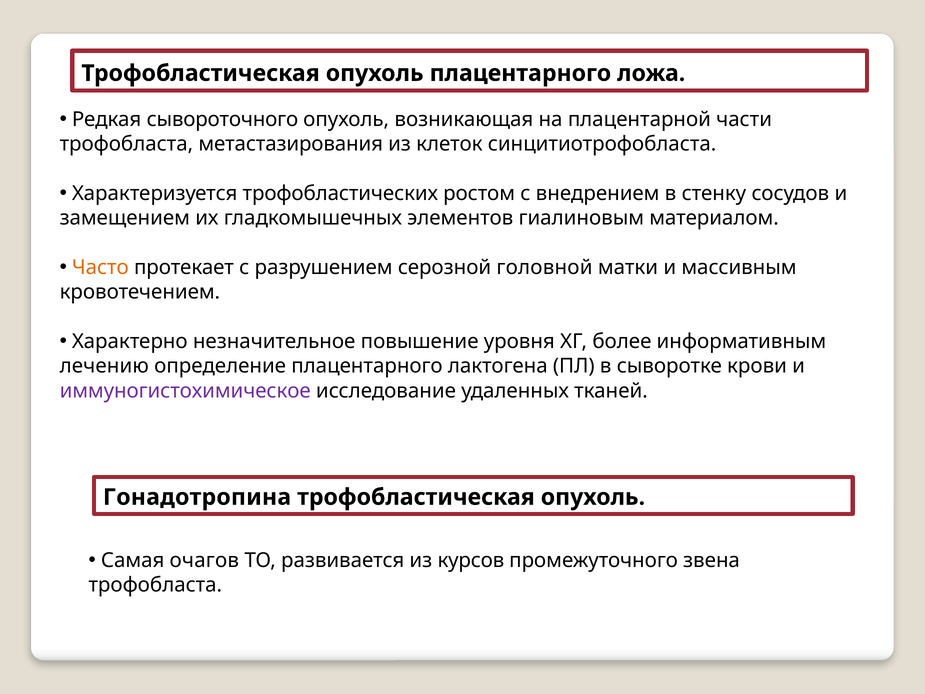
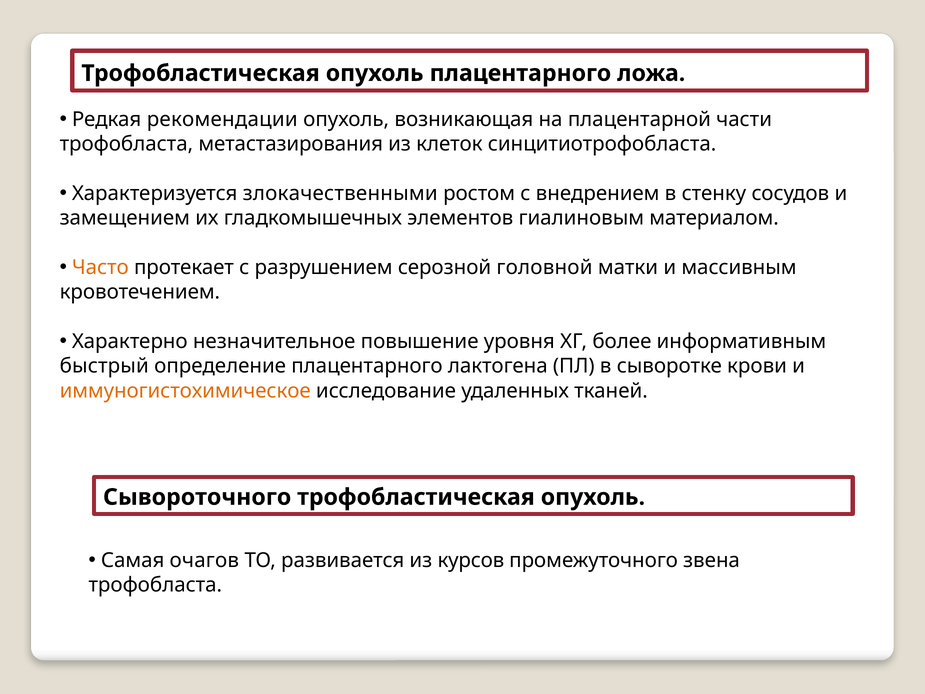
сывороточного: сывороточного -> рекомендации
трофобластических: трофобластических -> злокачественными
лечению: лечению -> быстрый
иммуногистохимическое colour: purple -> orange
Гонадотропина: Гонадотропина -> Сывороточного
